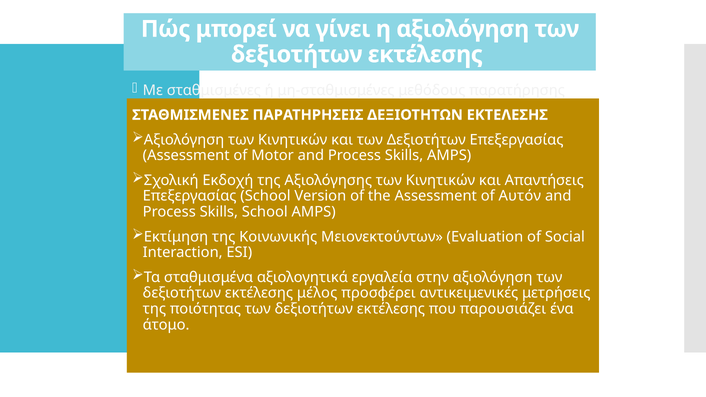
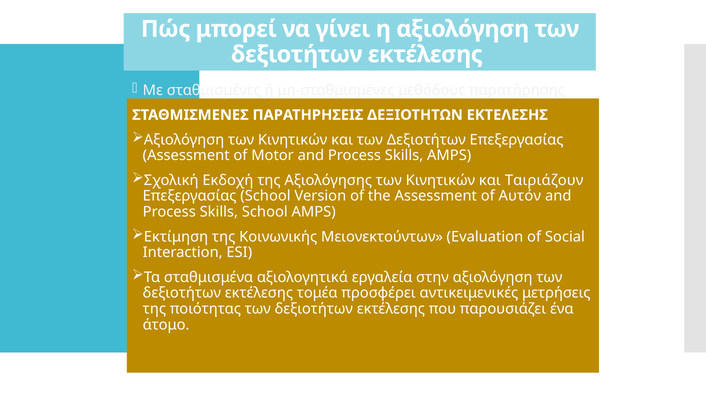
Απαντήσεις: Απαντήσεις -> Ταιριάζουν
μέλος: μέλος -> τομέα
